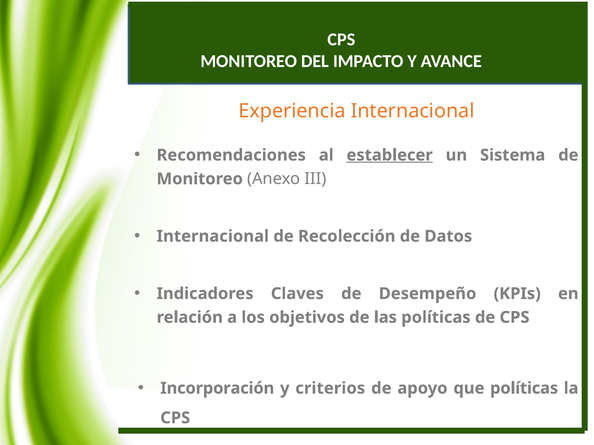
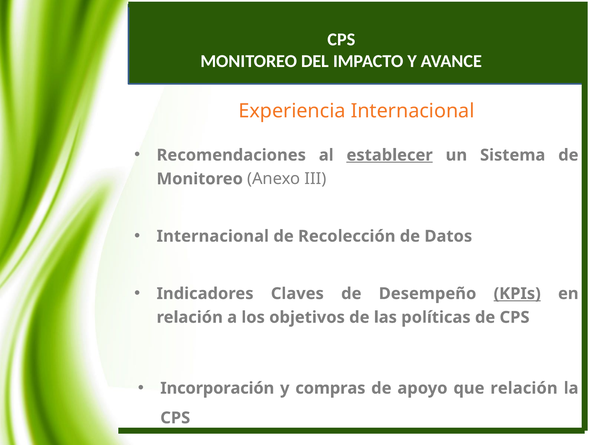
KPIs underline: none -> present
criterios: criterios -> compras
que políticas: políticas -> relación
